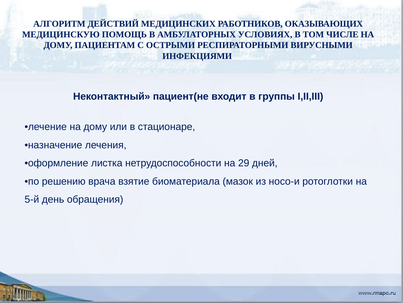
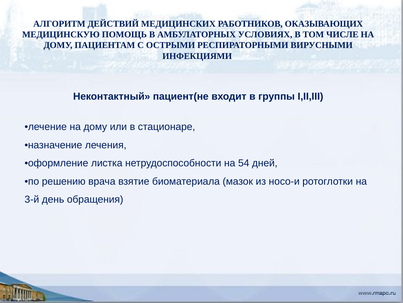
29: 29 -> 54
5-й: 5-й -> 3-й
